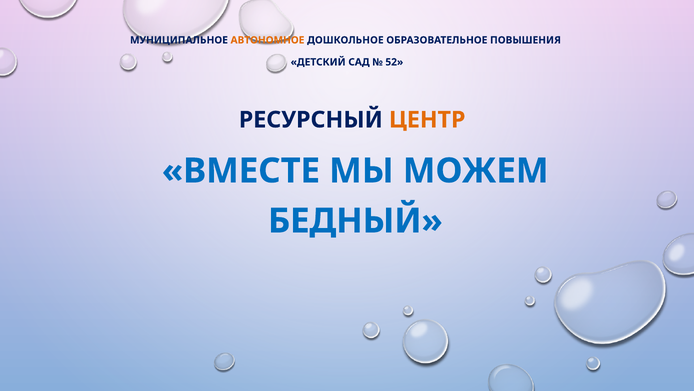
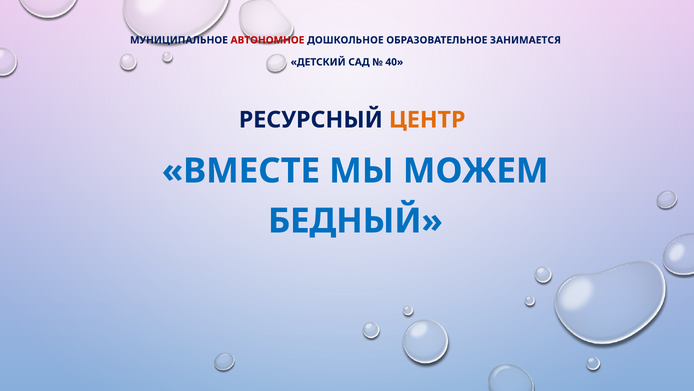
АВТОНОМНОЕ colour: orange -> red
ПОВЫШЕНИЯ: ПОВЫШЕНИЯ -> ЗАНИМАЕТСЯ
52: 52 -> 40
